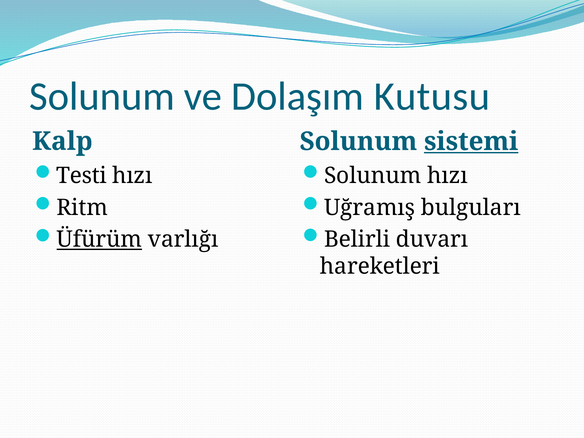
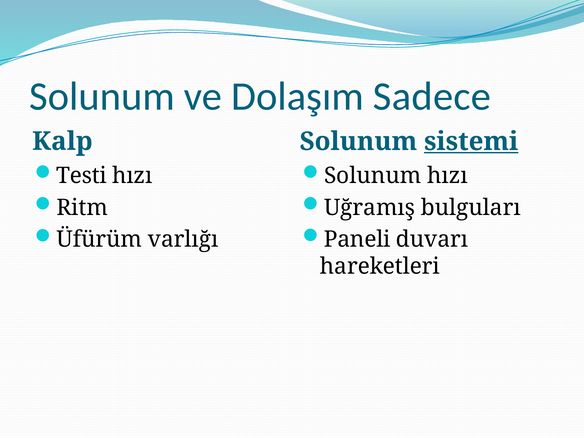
Kutusu: Kutusu -> Sadece
Belirli: Belirli -> Paneli
Üfürüm underline: present -> none
